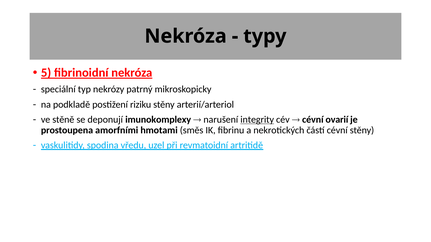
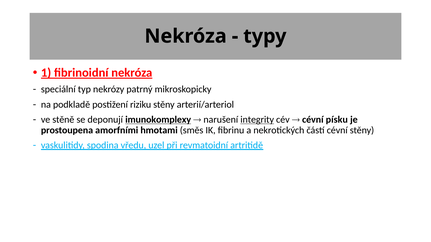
5: 5 -> 1
imunokomplexy underline: none -> present
ovarií: ovarií -> písku
